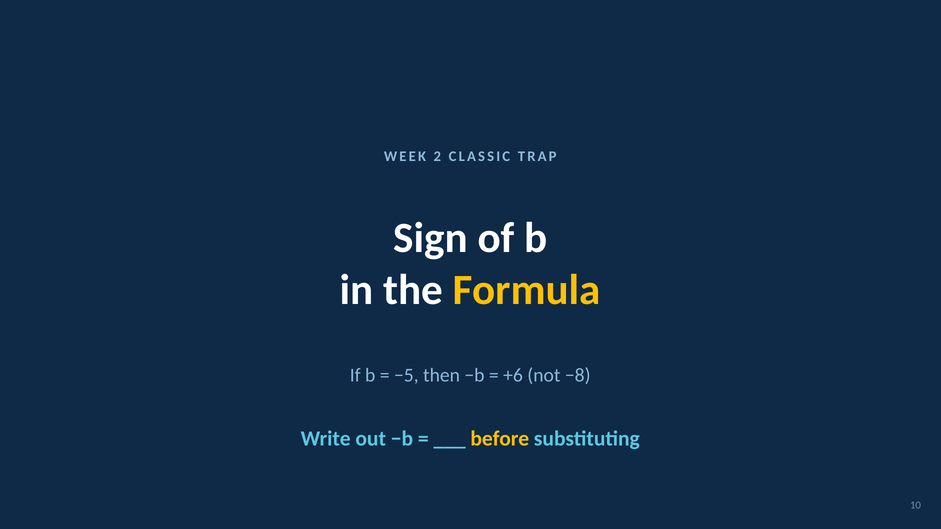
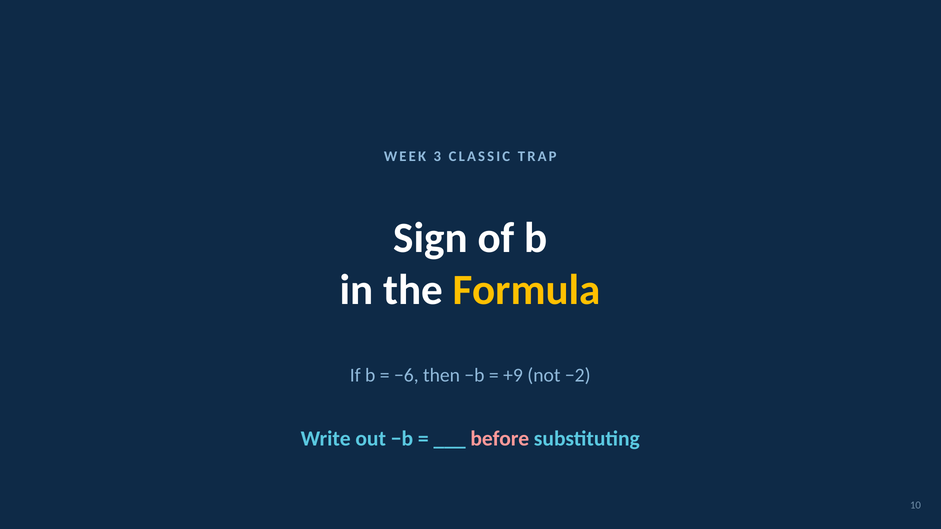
2: 2 -> 3
−5: −5 -> −6
+6: +6 -> +9
−8: −8 -> −2
before colour: yellow -> pink
